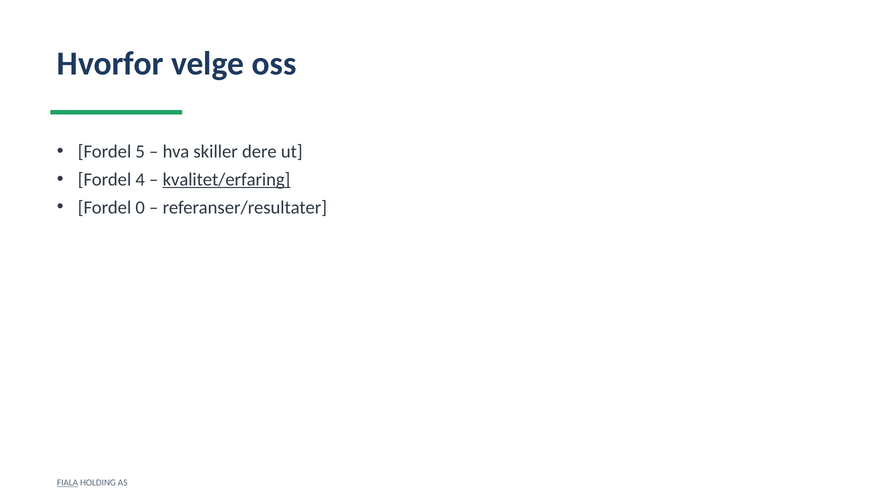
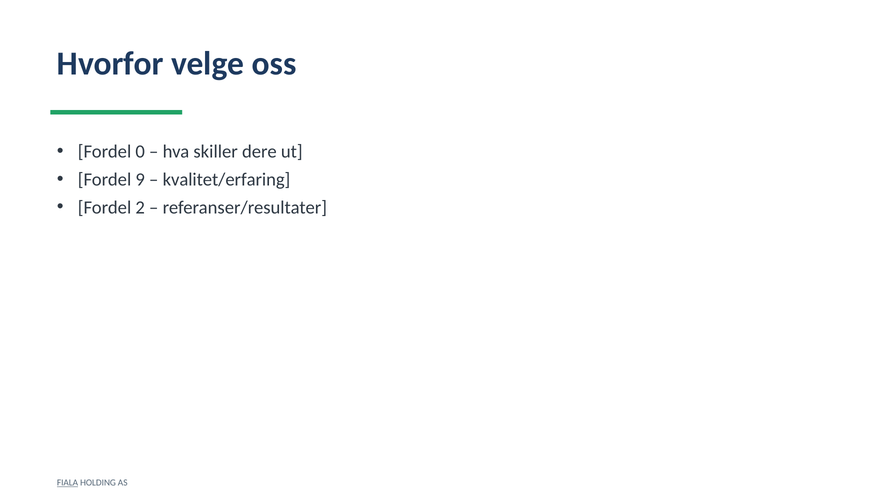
5: 5 -> 0
4: 4 -> 9
kvalitet/erfaring underline: present -> none
0: 0 -> 2
